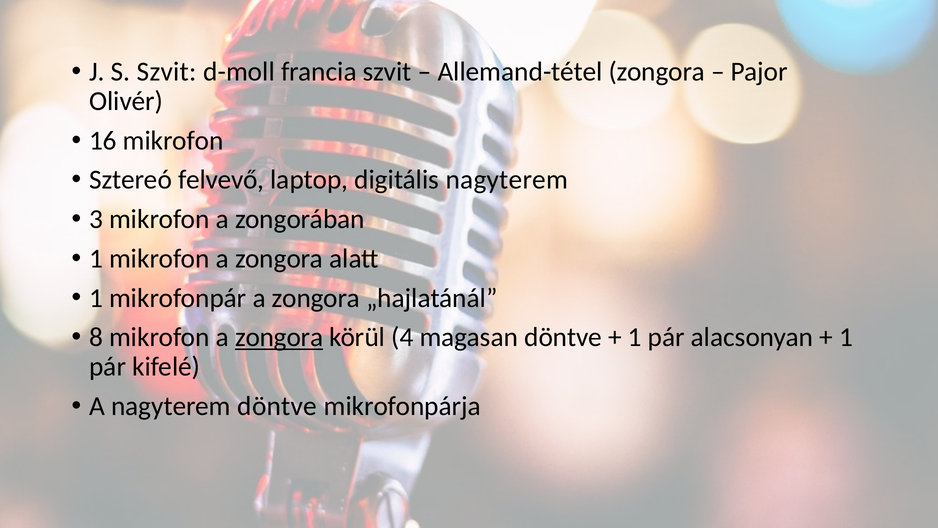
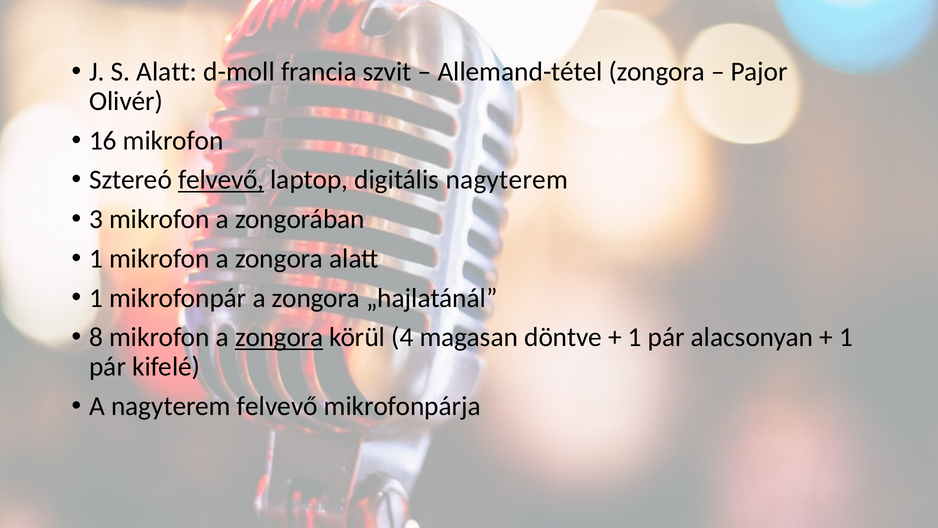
S Szvit: Szvit -> Alatt
felvevő at (221, 180) underline: none -> present
nagyterem döntve: döntve -> felvevő
